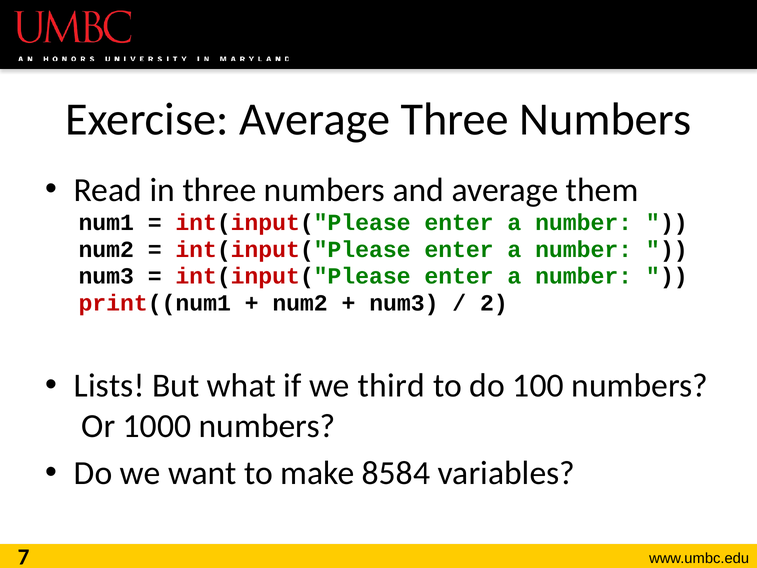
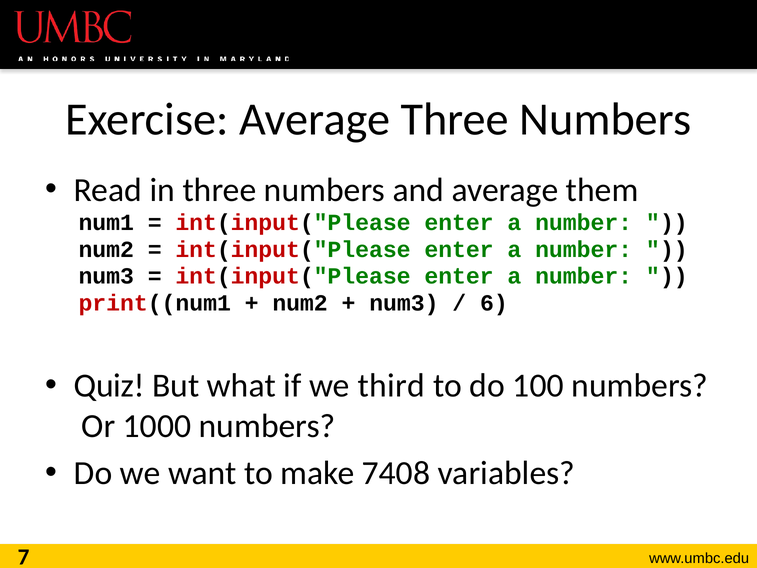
2: 2 -> 6
Lists: Lists -> Quiz
8584: 8584 -> 7408
